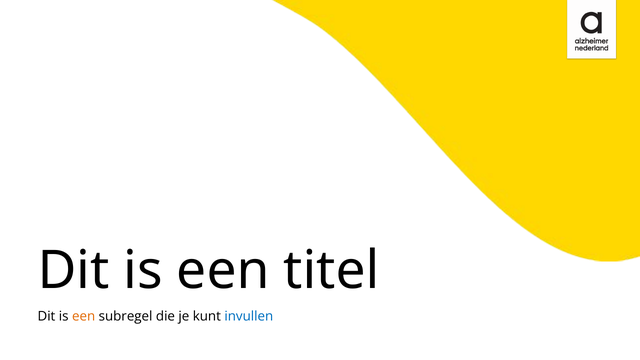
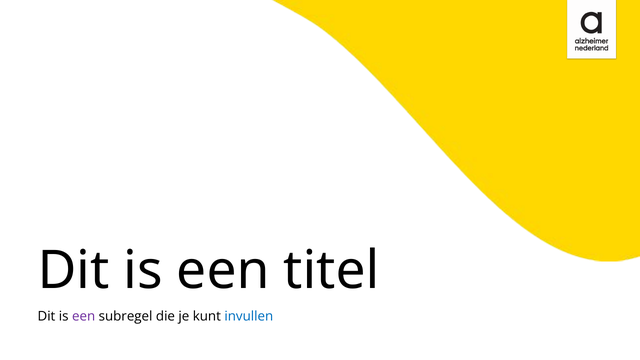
een at (84, 317) colour: orange -> purple
